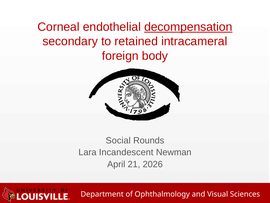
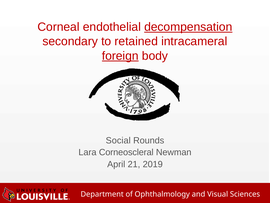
foreign underline: none -> present
Incandescent: Incandescent -> Corneoscleral
2026: 2026 -> 2019
